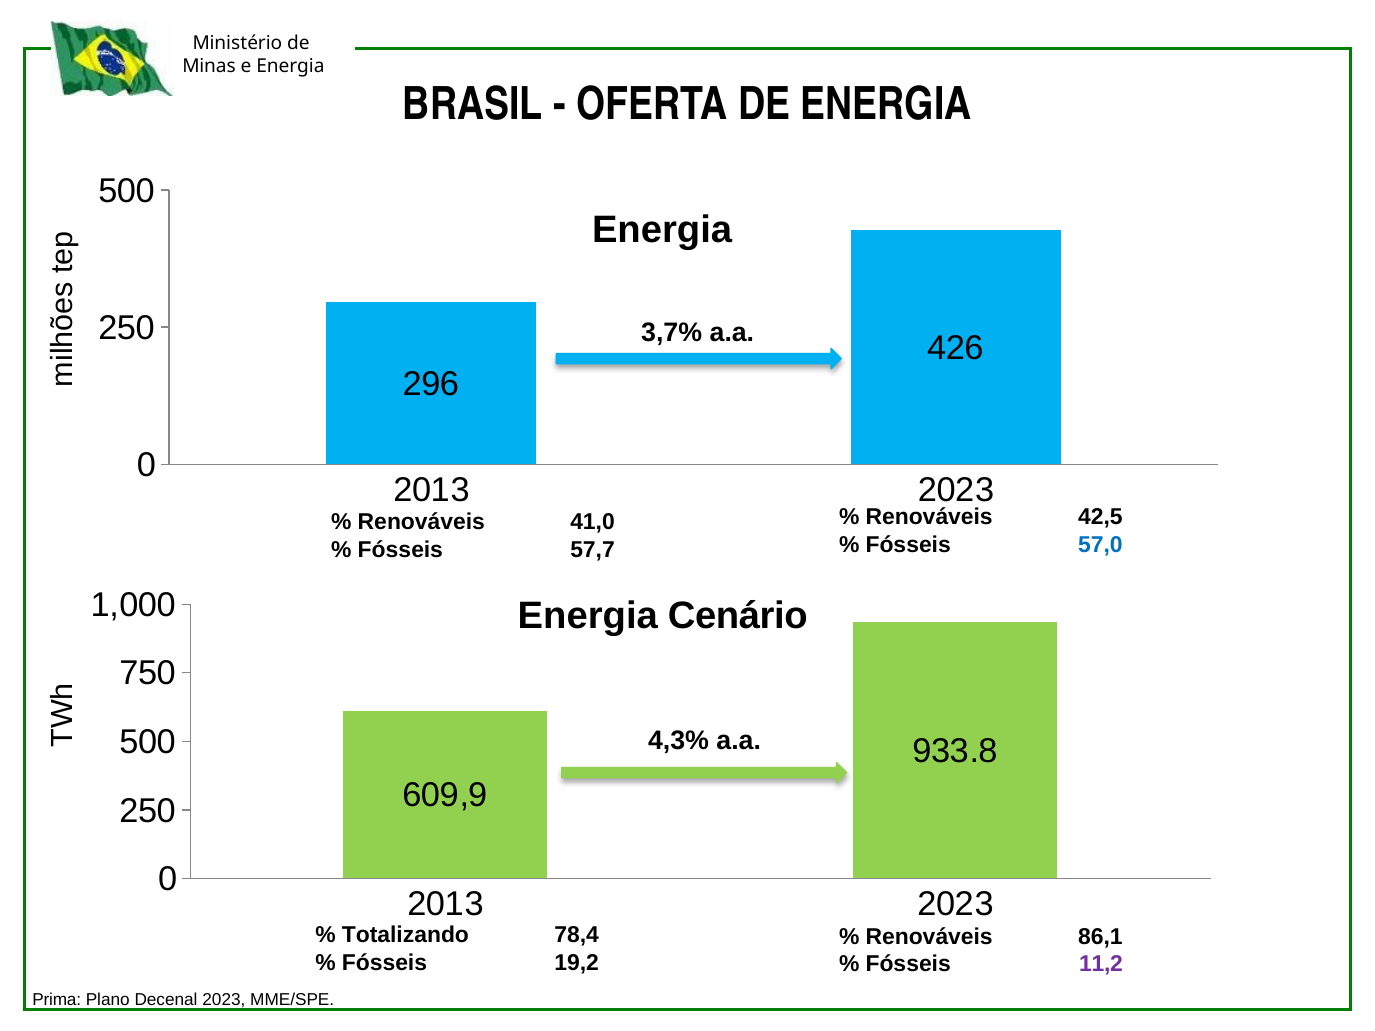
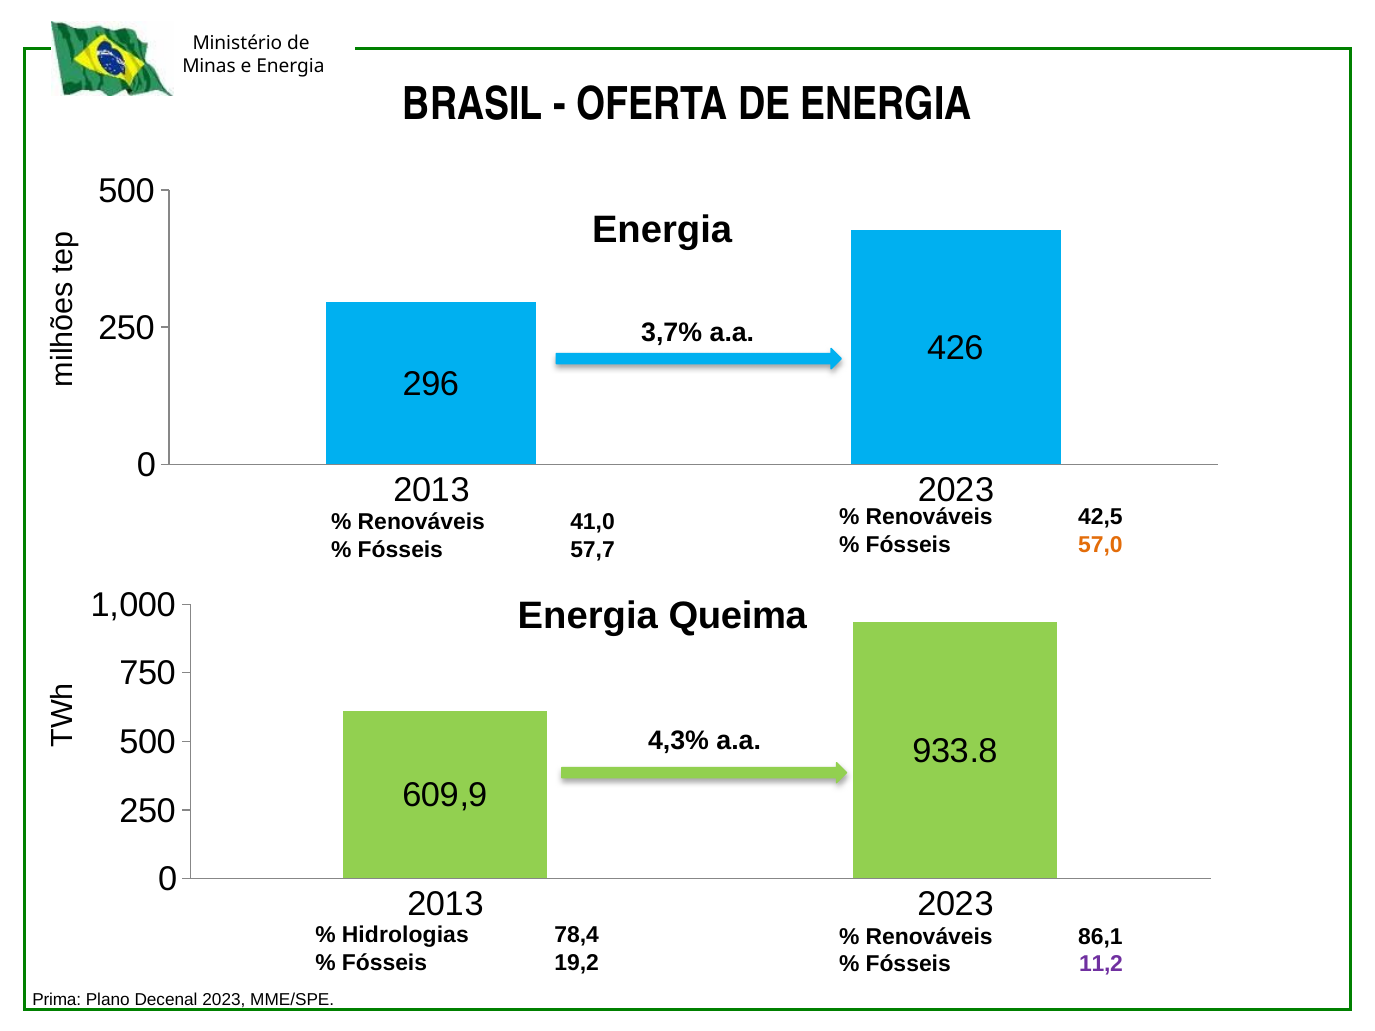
57,0 colour: blue -> orange
Cenário: Cenário -> Queima
Totalizando: Totalizando -> Hidrologias
